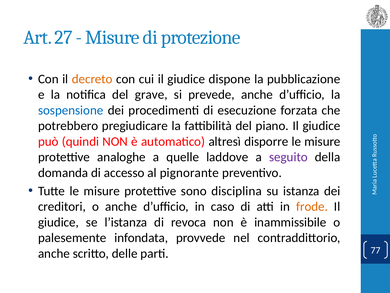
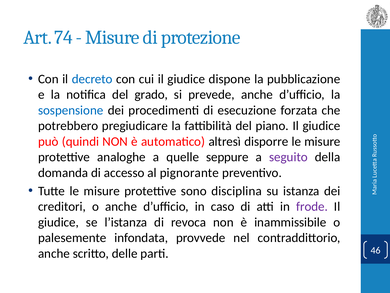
27: 27 -> 74
decreto colour: orange -> blue
grave: grave -> grado
laddove: laddove -> seppure
frode colour: orange -> purple
77: 77 -> 46
